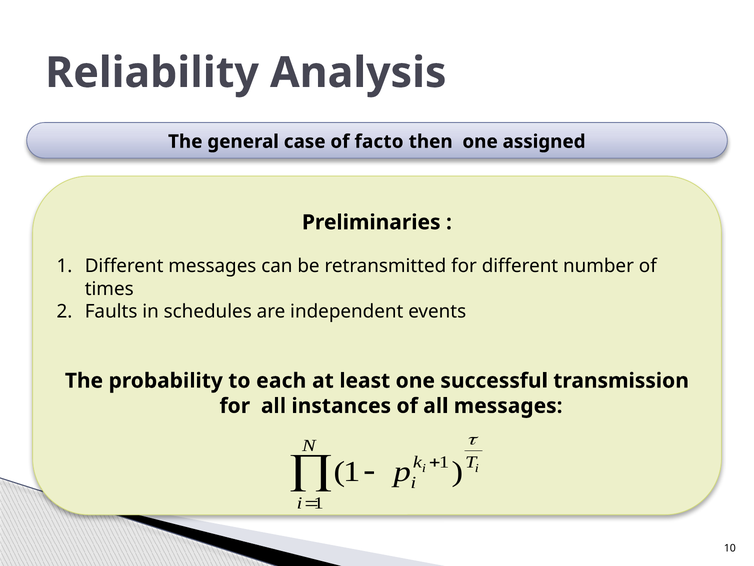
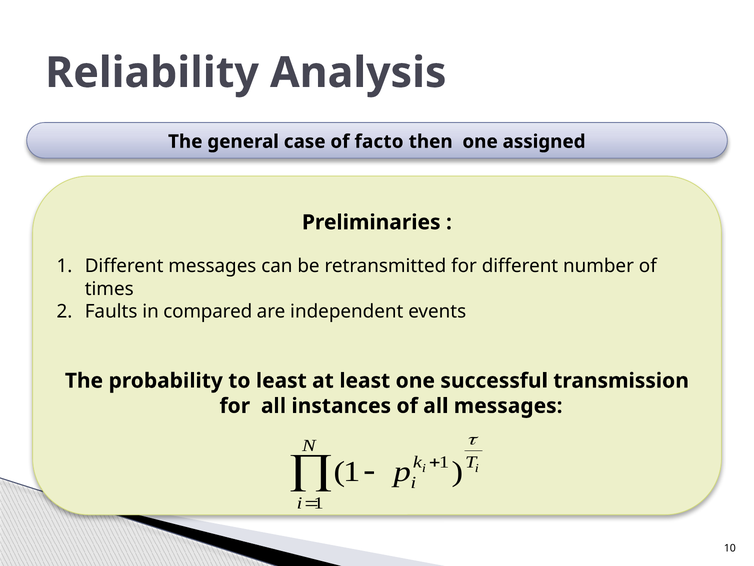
schedules: schedules -> compared
to each: each -> least
